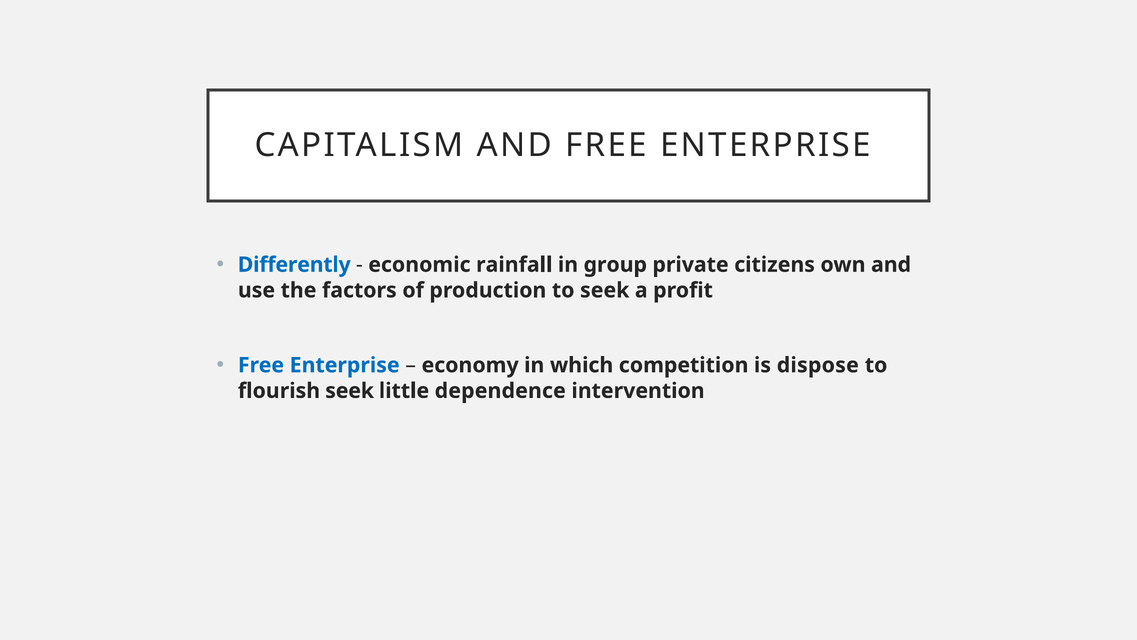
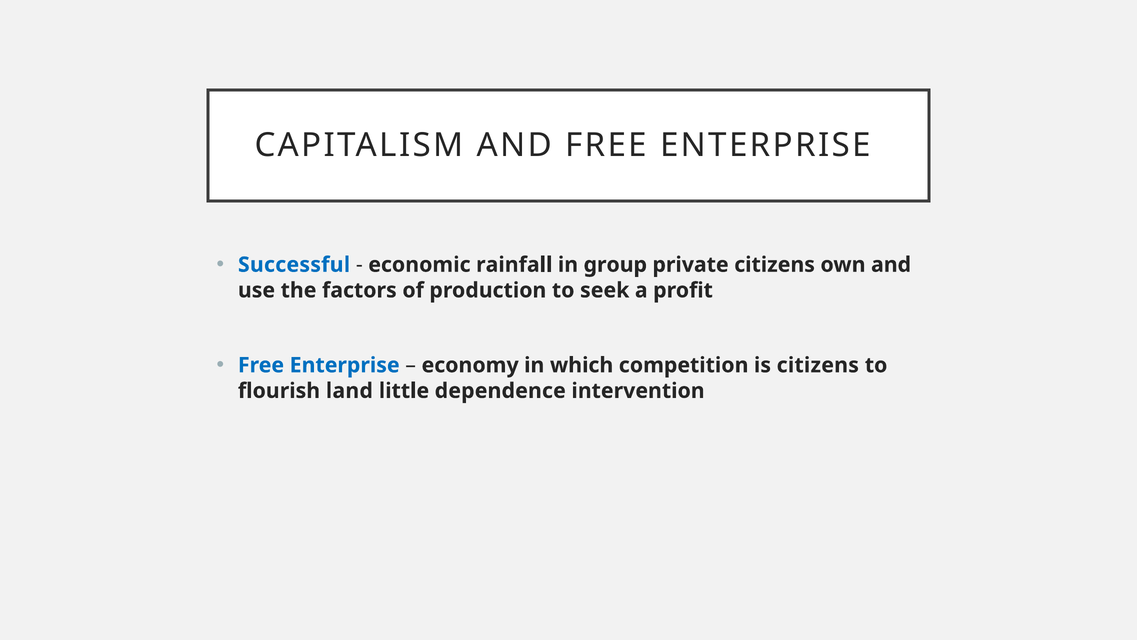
Differently: Differently -> Successful
is dispose: dispose -> citizens
flourish seek: seek -> land
